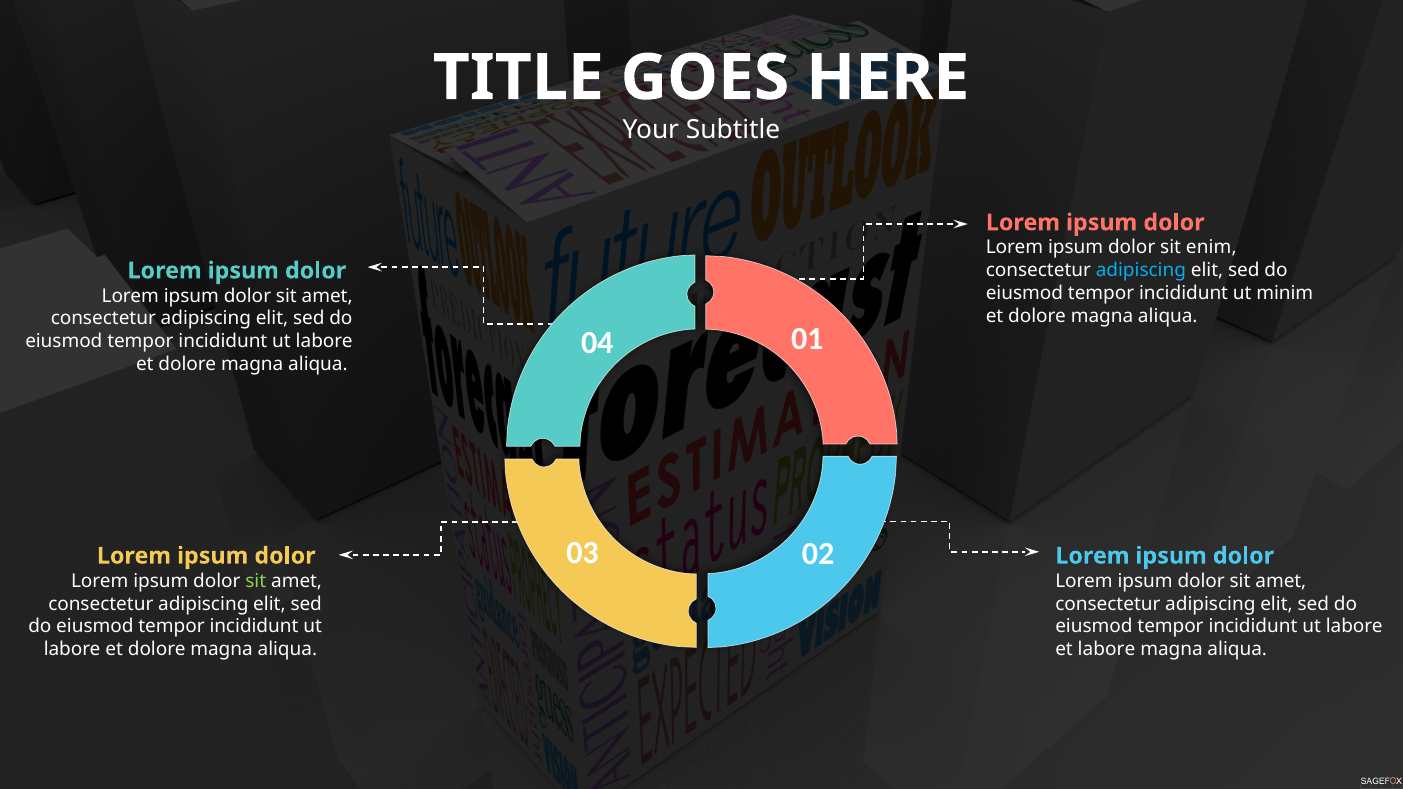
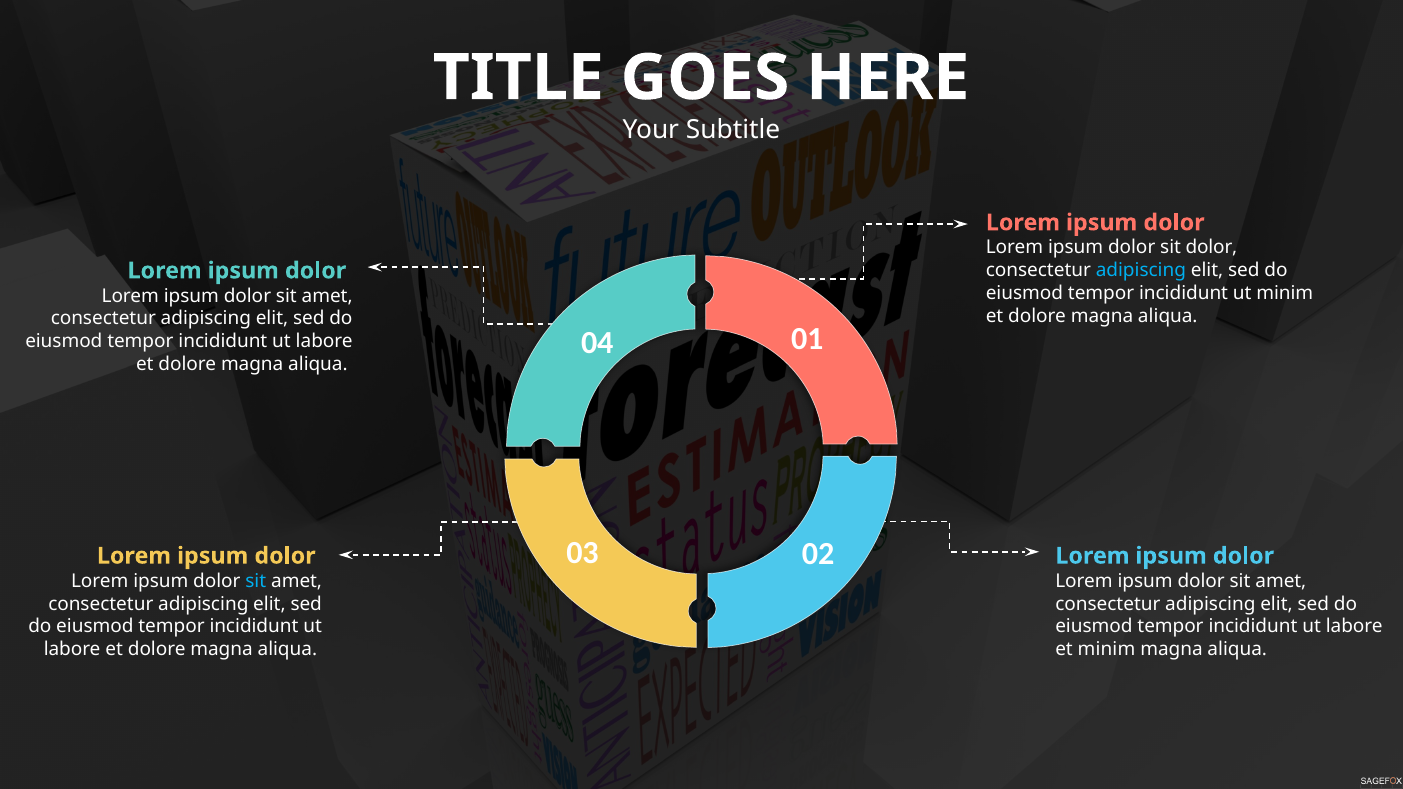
sit enim: enim -> dolor
sit at (256, 581) colour: light green -> light blue
et labore: labore -> minim
